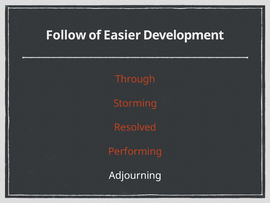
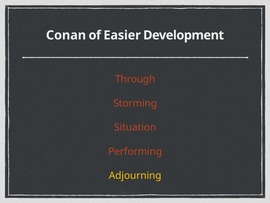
Follow: Follow -> Conan
Resolved: Resolved -> Situation
Adjourning colour: white -> yellow
